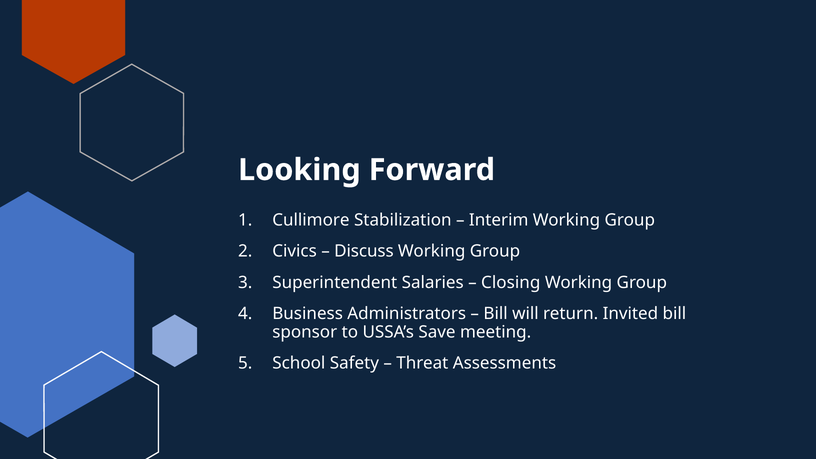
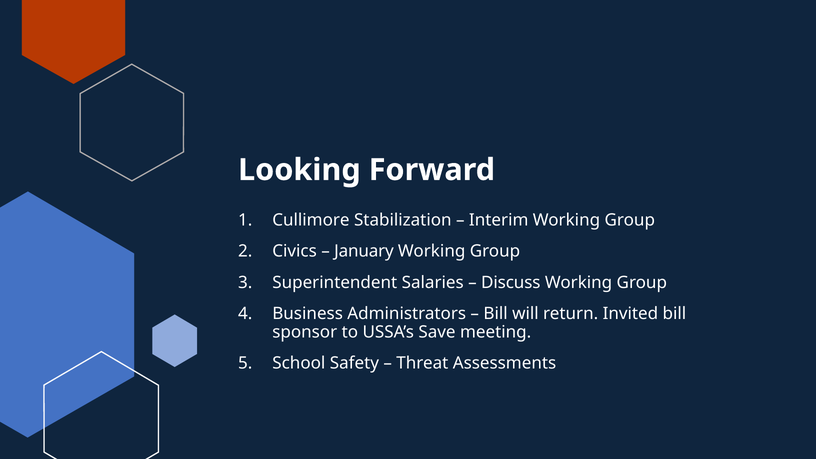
Discuss: Discuss -> January
Closing: Closing -> Discuss
